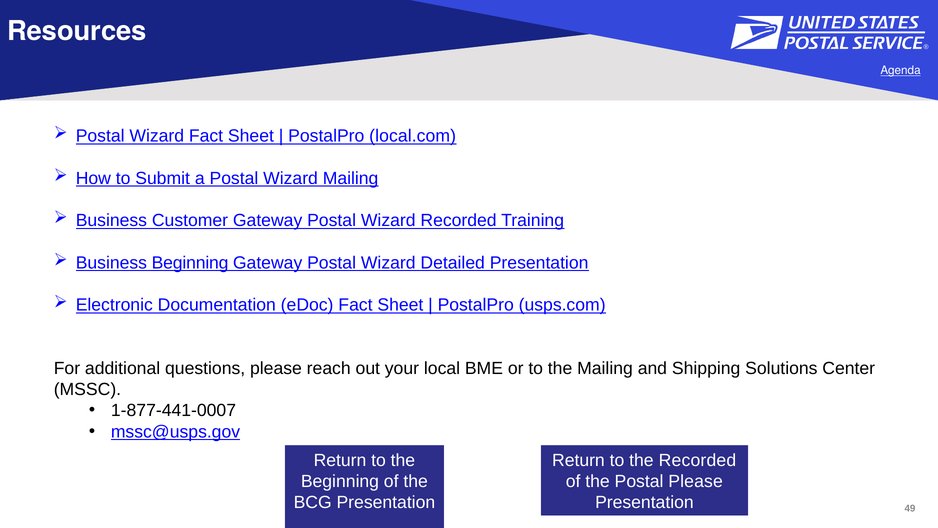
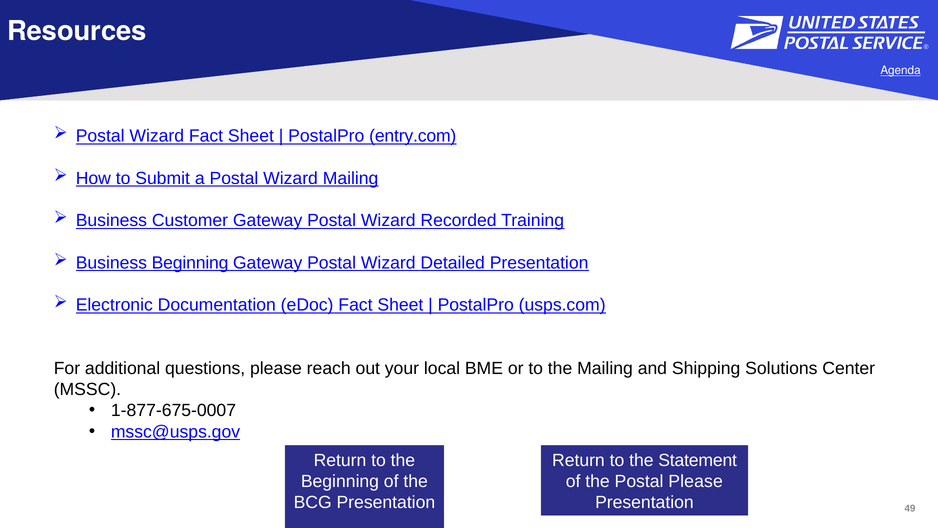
local.com: local.com -> entry.com
1-877-441-0007: 1-877-441-0007 -> 1-877-675-0007
the Recorded: Recorded -> Statement
